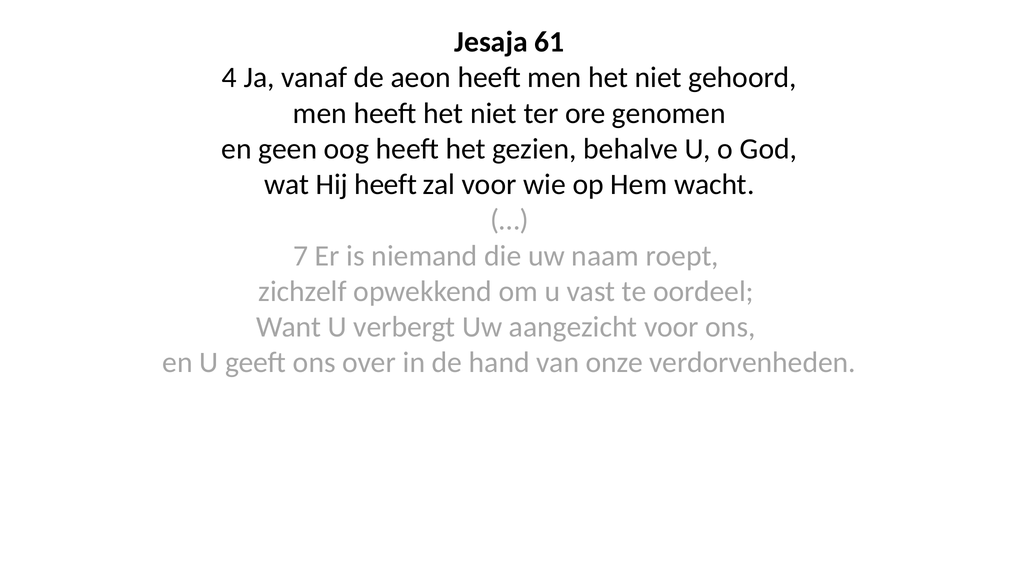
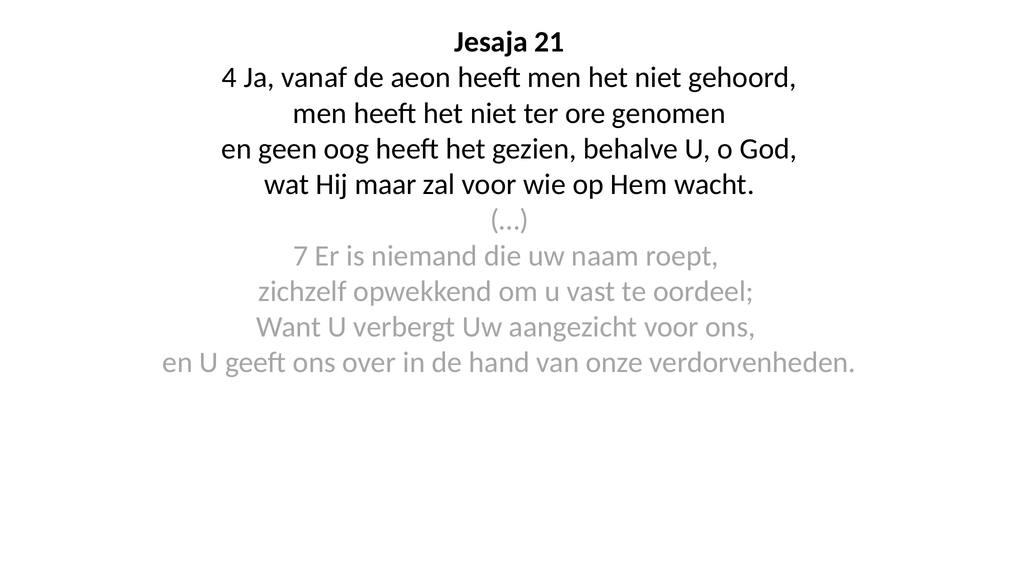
61: 61 -> 21
Hij heeft: heeft -> maar
